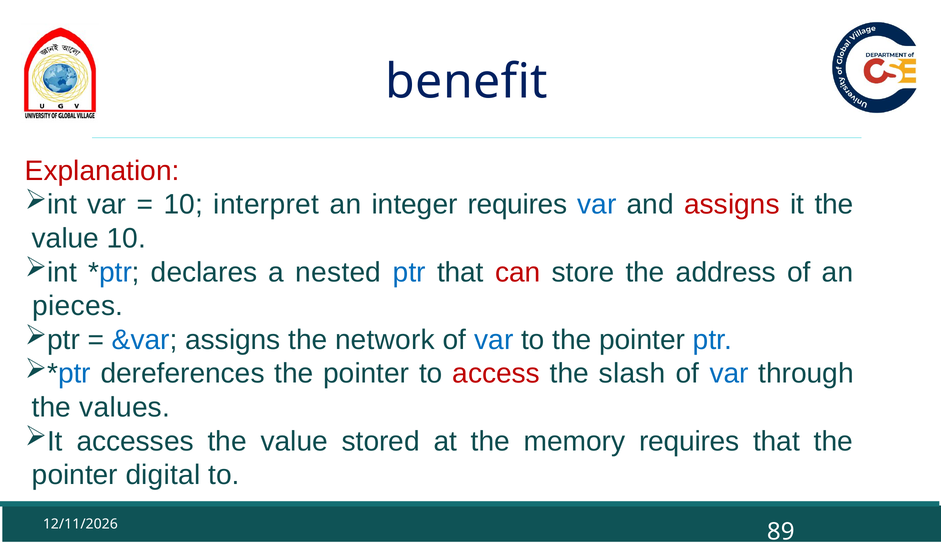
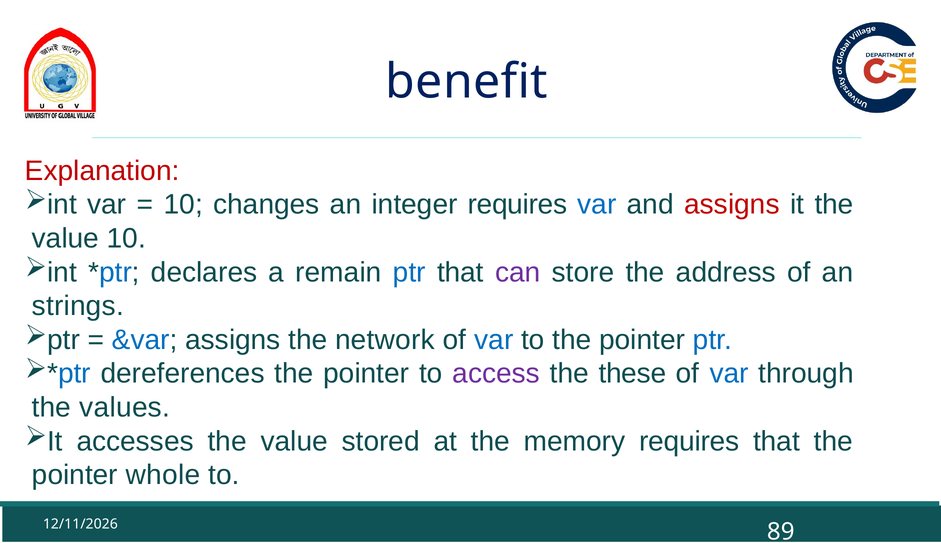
interpret: interpret -> changes
nested: nested -> remain
can colour: red -> purple
pieces: pieces -> strings
access colour: red -> purple
slash: slash -> these
digital: digital -> whole
